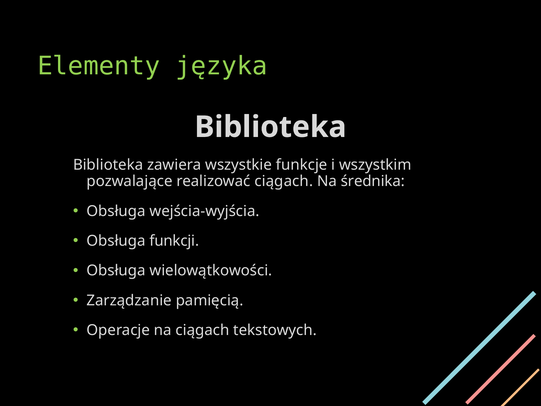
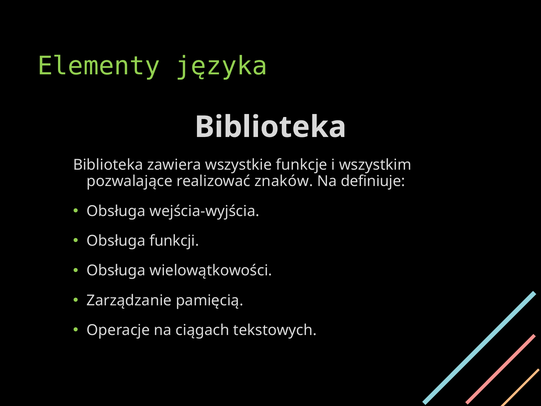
realizować ciągach: ciągach -> znaków
średnika: średnika -> definiuje
